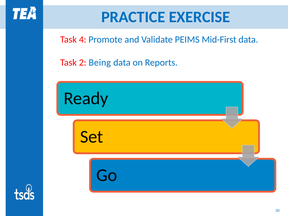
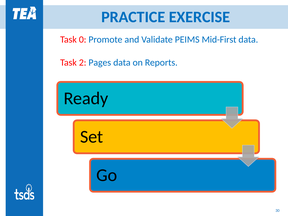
4: 4 -> 0
Being: Being -> Pages
